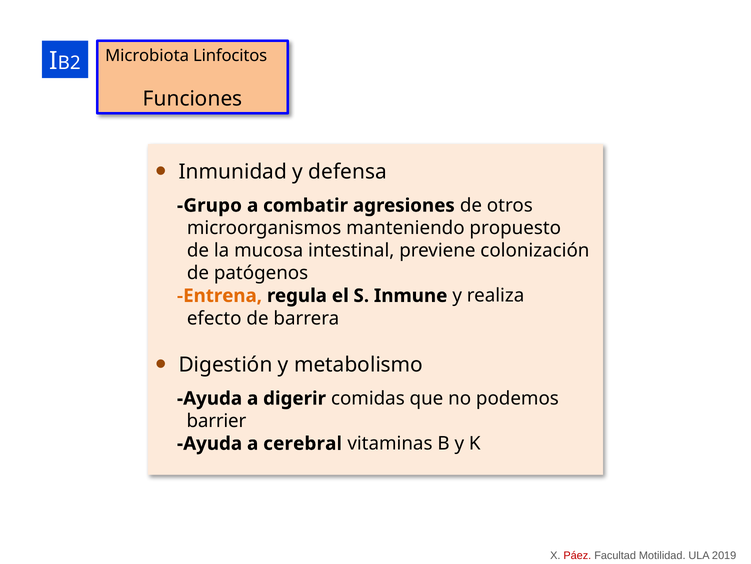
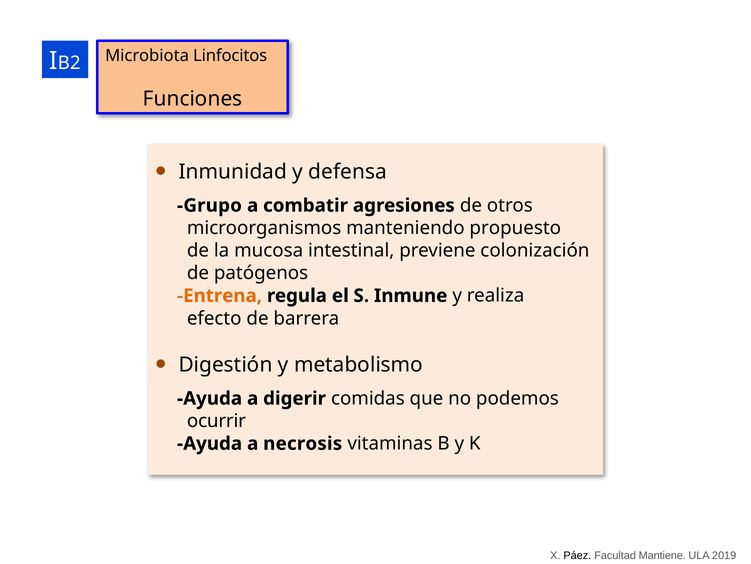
barrier: barrier -> ocurrir
cerebral: cerebral -> necrosis
Páez colour: red -> black
Motilidad: Motilidad -> Mantiene
